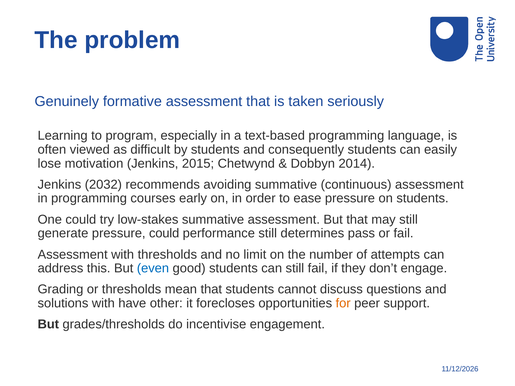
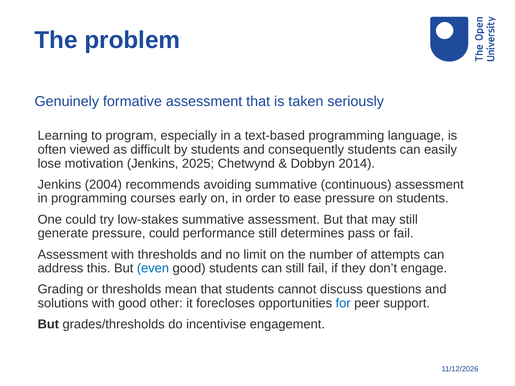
2015: 2015 -> 2025
2032: 2032 -> 2004
with have: have -> good
for colour: orange -> blue
